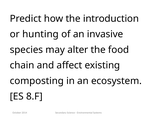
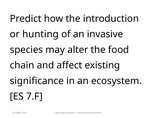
composting: composting -> significance
8.F: 8.F -> 7.F
